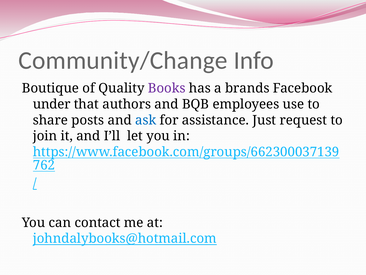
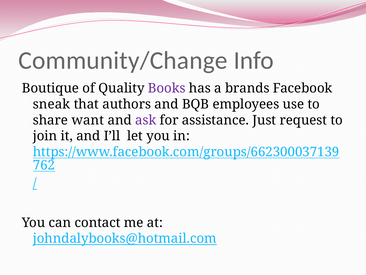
under: under -> sneak
posts: posts -> want
ask colour: blue -> purple
